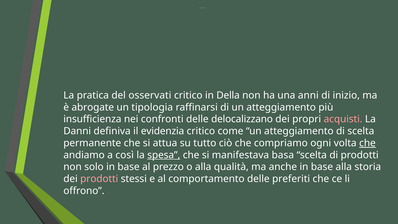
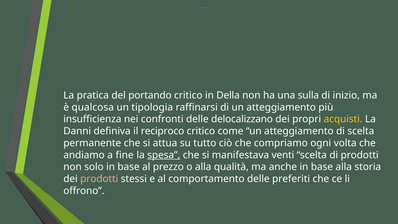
osservati: osservati -> portando
anni: anni -> sulla
abrogate: abrogate -> qualcosa
acquisti colour: pink -> yellow
evidenzia: evidenzia -> reciproco
che at (367, 143) underline: present -> none
così: così -> fine
basa: basa -> venti
